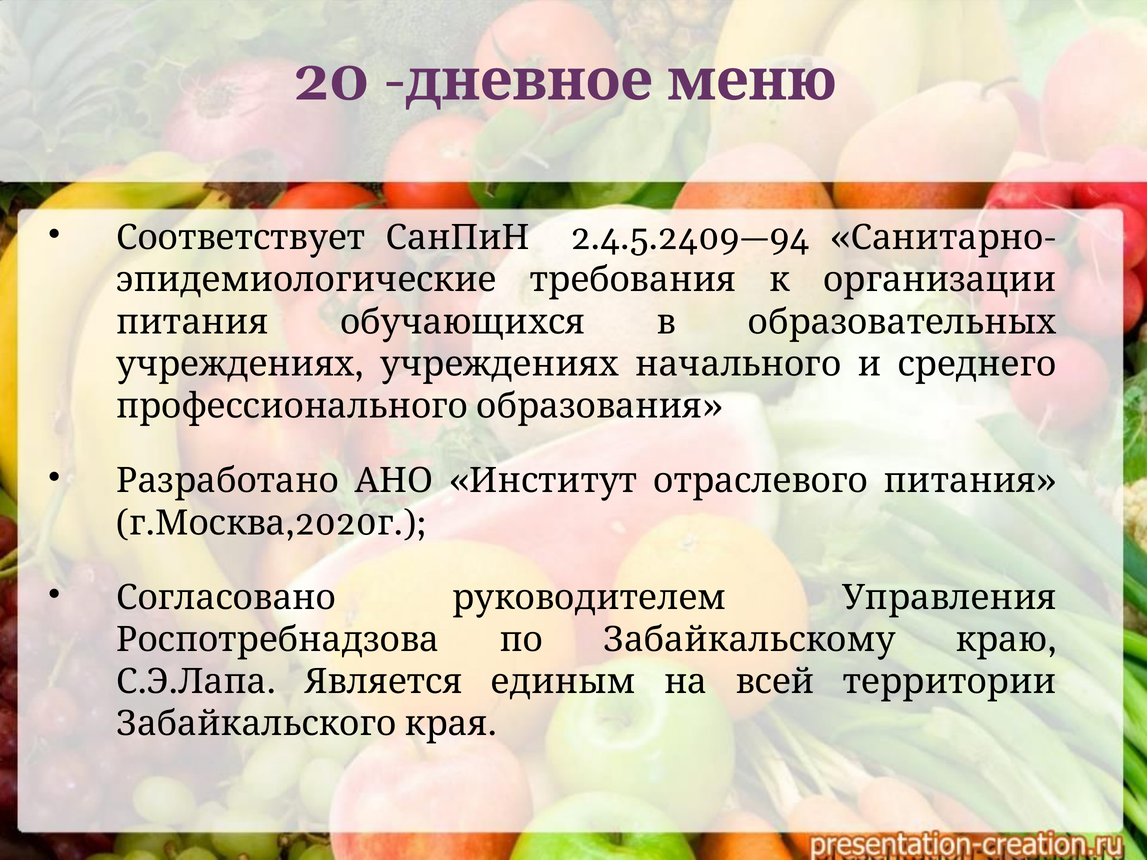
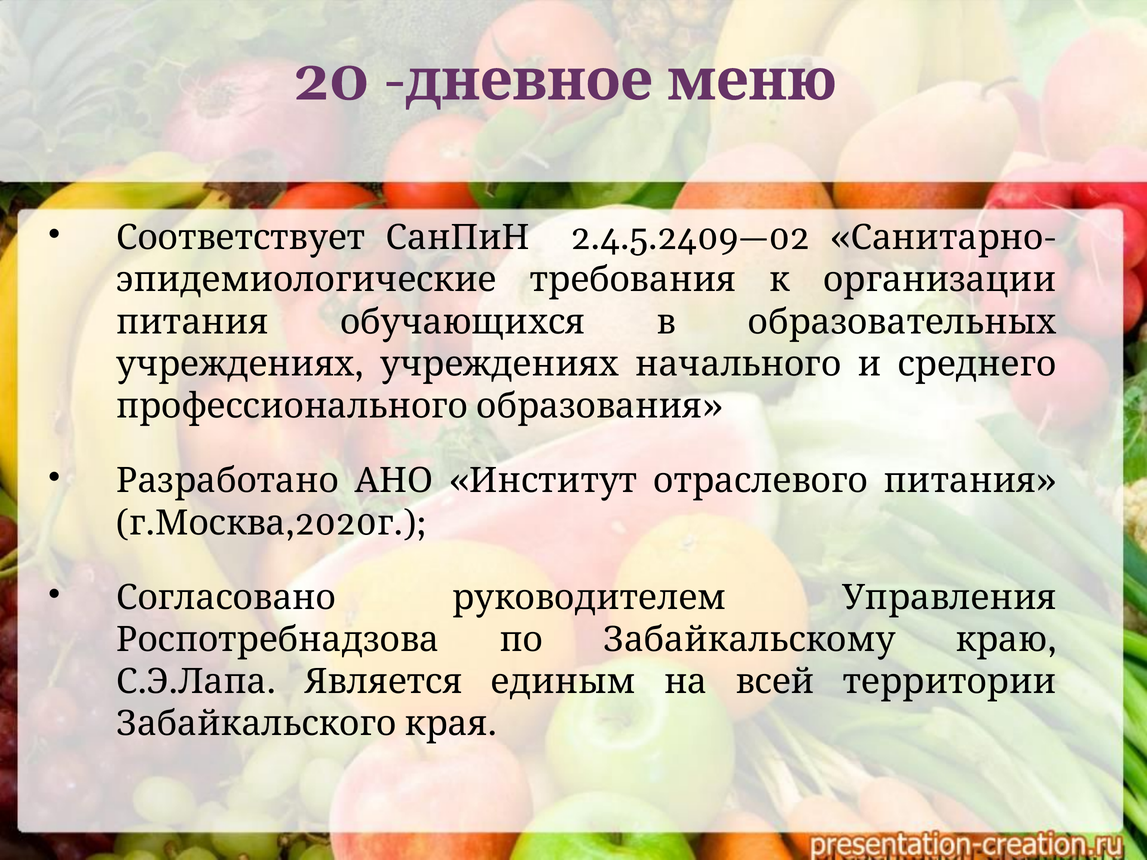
2.4.5.2409—94: 2.4.5.2409—94 -> 2.4.5.2409—02
